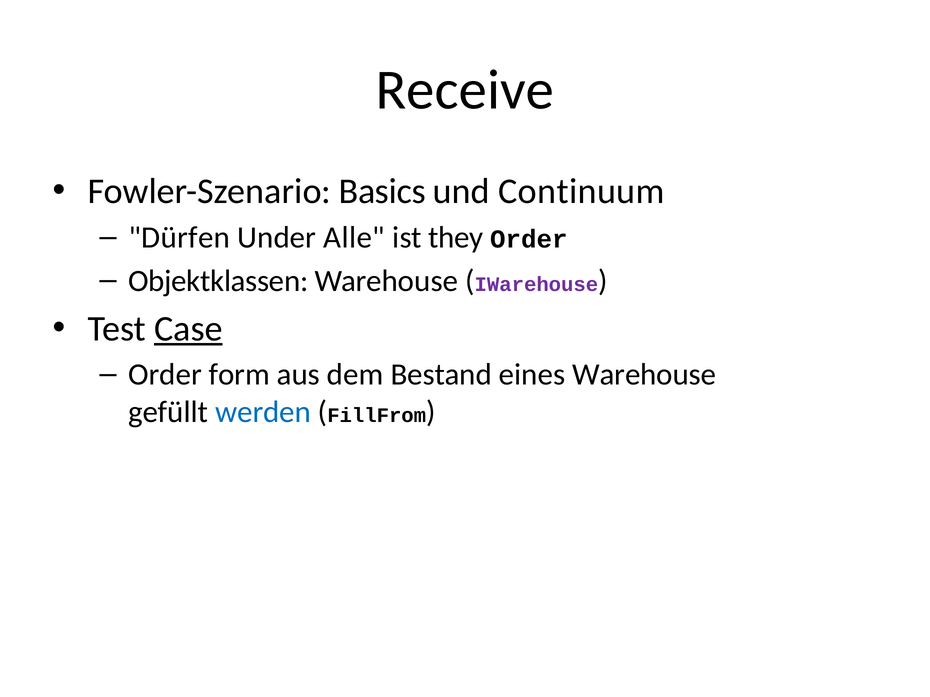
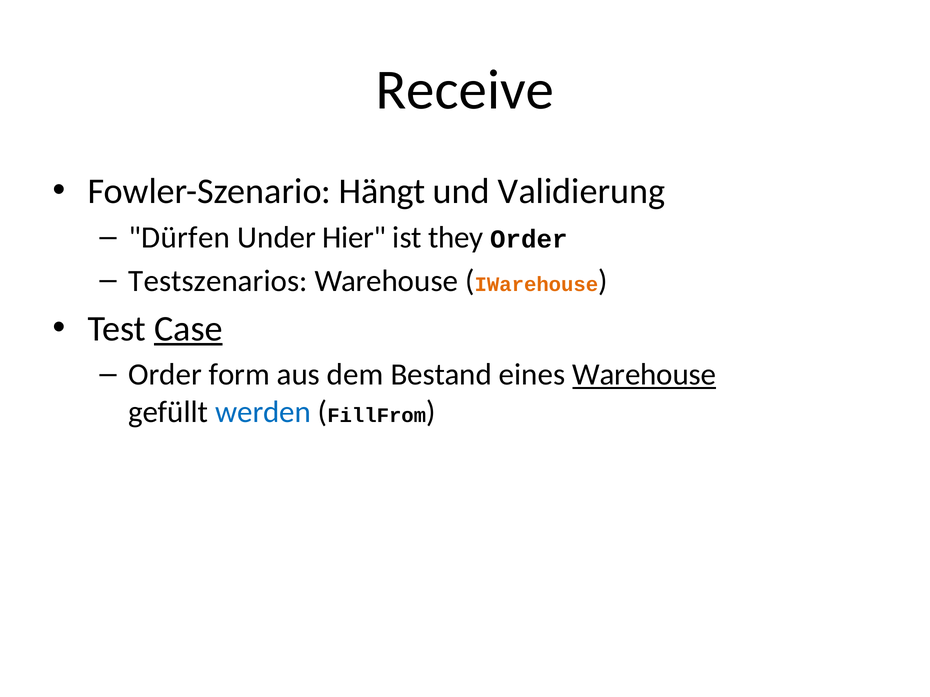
Basics: Basics -> Hängt
Continuum: Continuum -> Validierung
Alle: Alle -> Hier
Objektklassen: Objektklassen -> Testszenarios
IWarehouse colour: purple -> orange
Warehouse at (644, 375) underline: none -> present
